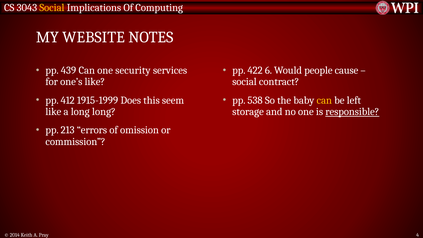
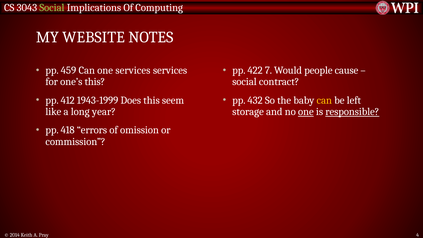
Social at (52, 8) colour: yellow -> light green
439: 439 -> 459
one security: security -> services
6: 6 -> 7
one’s like: like -> this
1915-1999: 1915-1999 -> 1943-1999
538: 538 -> 432
long long: long -> year
one at (306, 112) underline: none -> present
213: 213 -> 418
